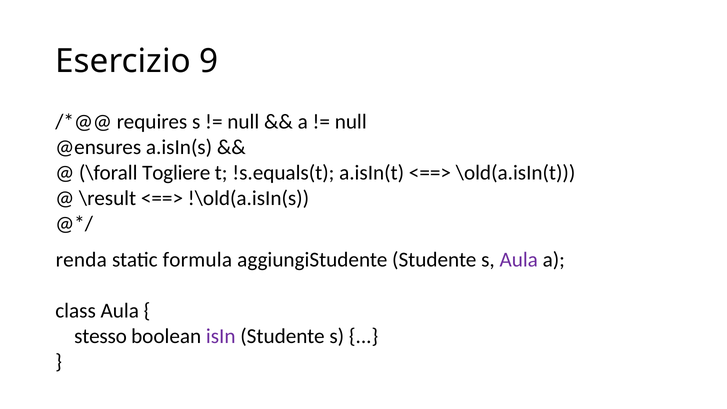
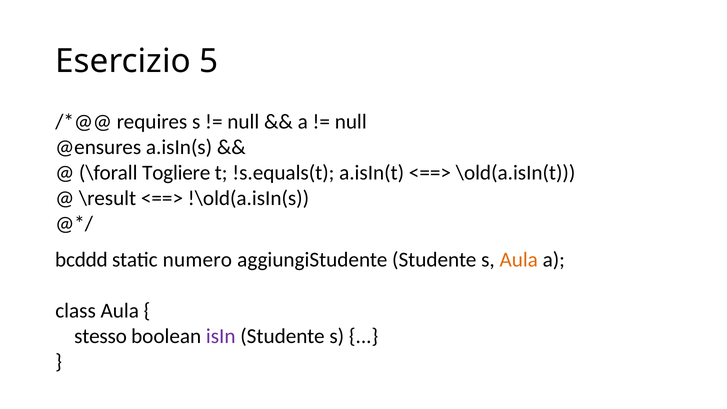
9: 9 -> 5
renda: renda -> bcddd
formula: formula -> numero
Aula at (519, 260) colour: purple -> orange
